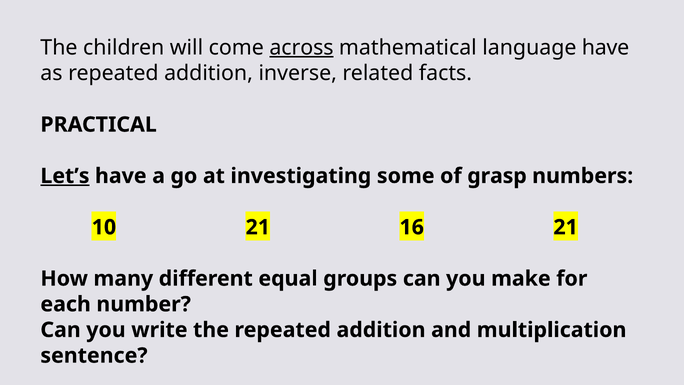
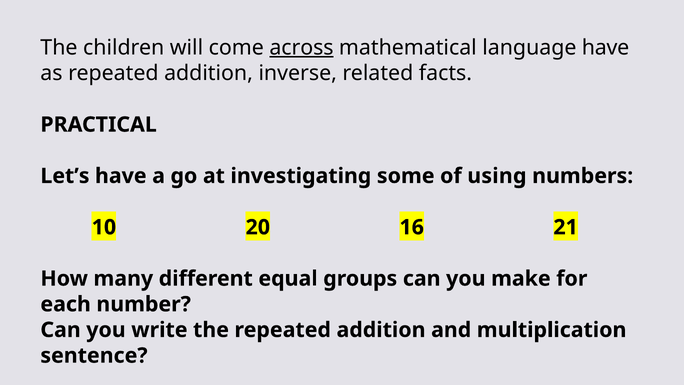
Let’s underline: present -> none
grasp: grasp -> using
10 21: 21 -> 20
